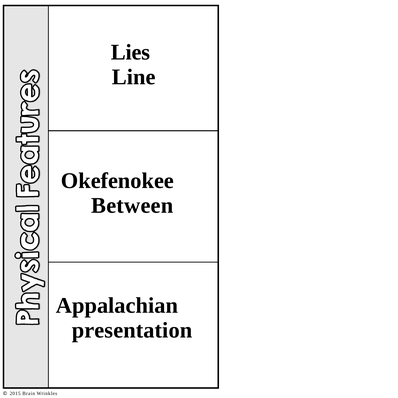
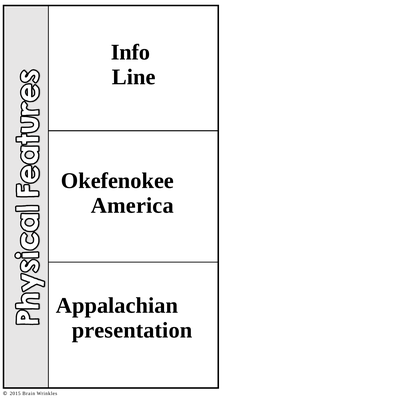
Lies: Lies -> Info
Between: Between -> America
